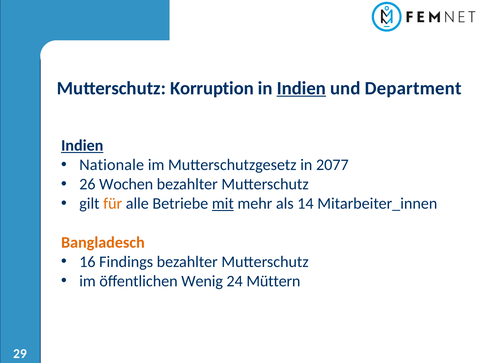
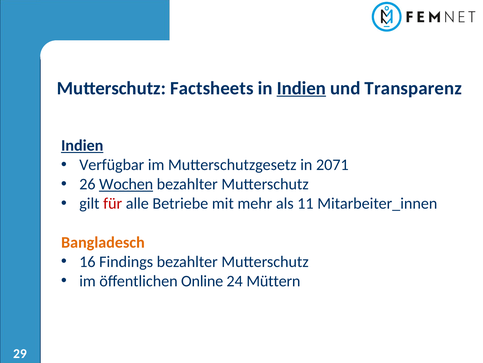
Korruption: Korruption -> Factsheets
Department: Department -> Transparenz
Nationale: Nationale -> Verfügbar
2077: 2077 -> 2071
Wochen underline: none -> present
für colour: orange -> red
mit underline: present -> none
14: 14 -> 11
Wenig: Wenig -> Online
